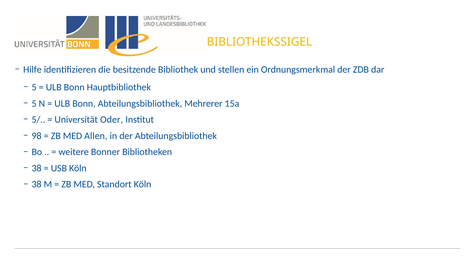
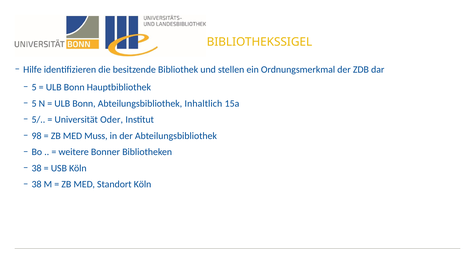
Mehrerer: Mehrerer -> Inhaltlich
Allen: Allen -> Muss
